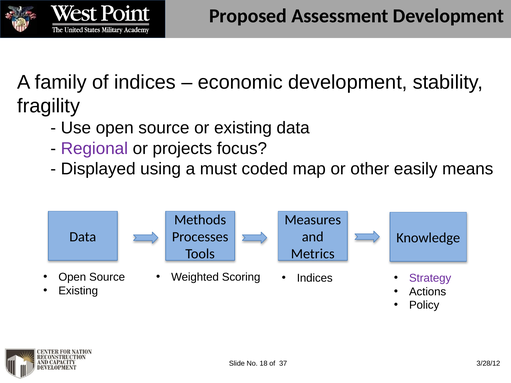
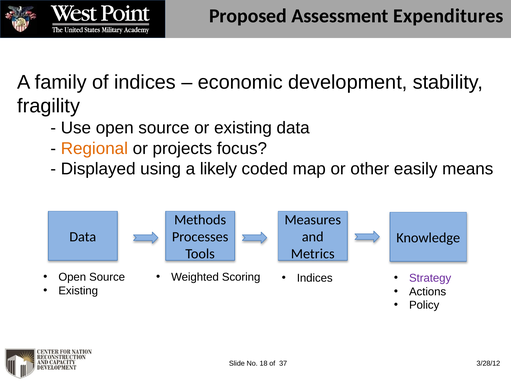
Assessment Development: Development -> Expenditures
Regional colour: purple -> orange
must: must -> likely
